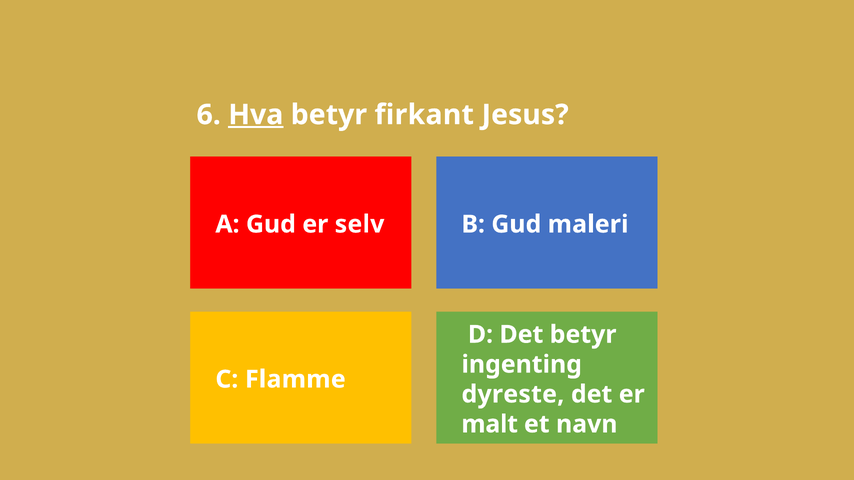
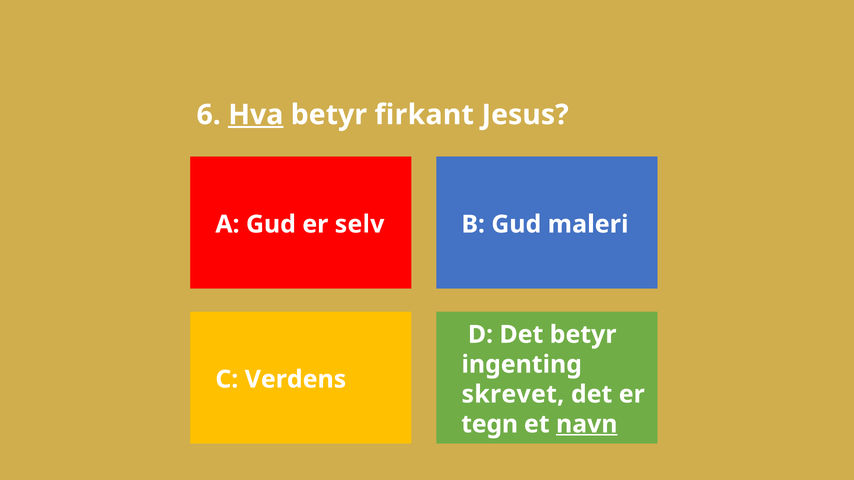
Flamme: Flamme -> Verdens
dyreste: dyreste -> skrevet
malt: malt -> tegn
navn underline: none -> present
